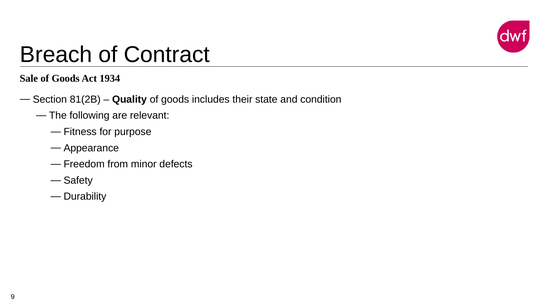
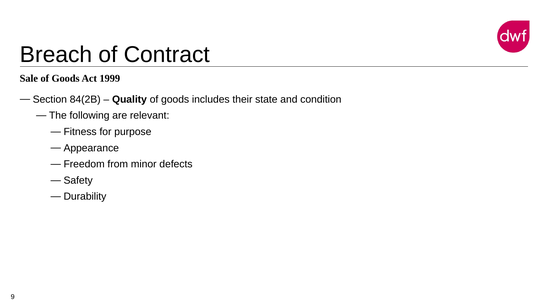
1934: 1934 -> 1999
81(2B: 81(2B -> 84(2B
